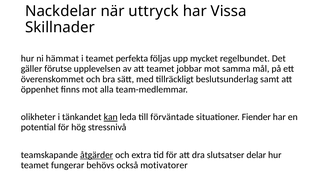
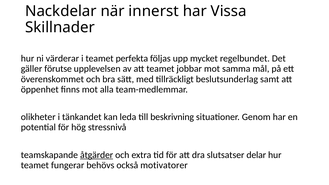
uttryck: uttryck -> innerst
hämmat: hämmat -> värderar
kan underline: present -> none
förväntade: förväntade -> beskrivning
Fiender: Fiender -> Genom
